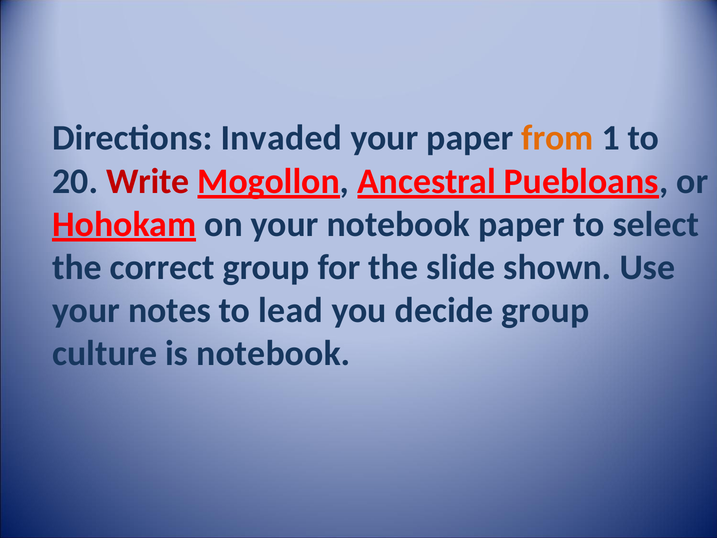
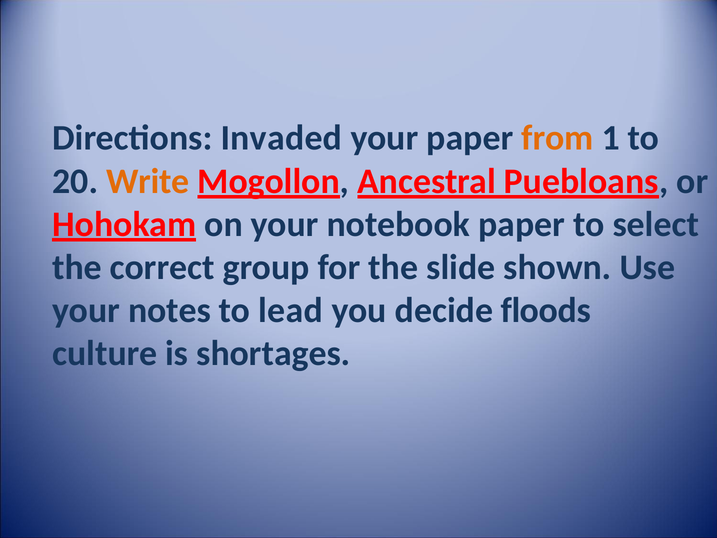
Write colour: red -> orange
decide group: group -> floods
is notebook: notebook -> shortages
